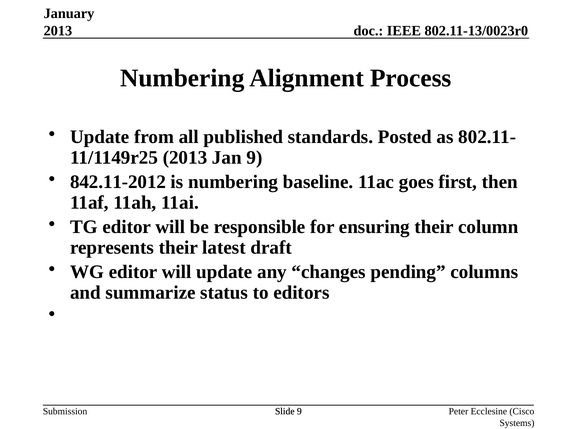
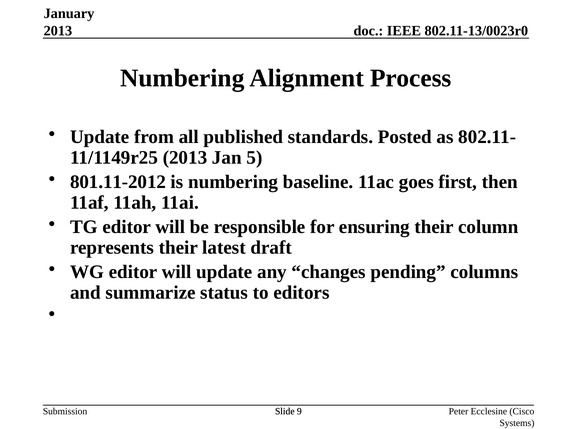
Jan 9: 9 -> 5
842.11-2012: 842.11-2012 -> 801.11-2012
